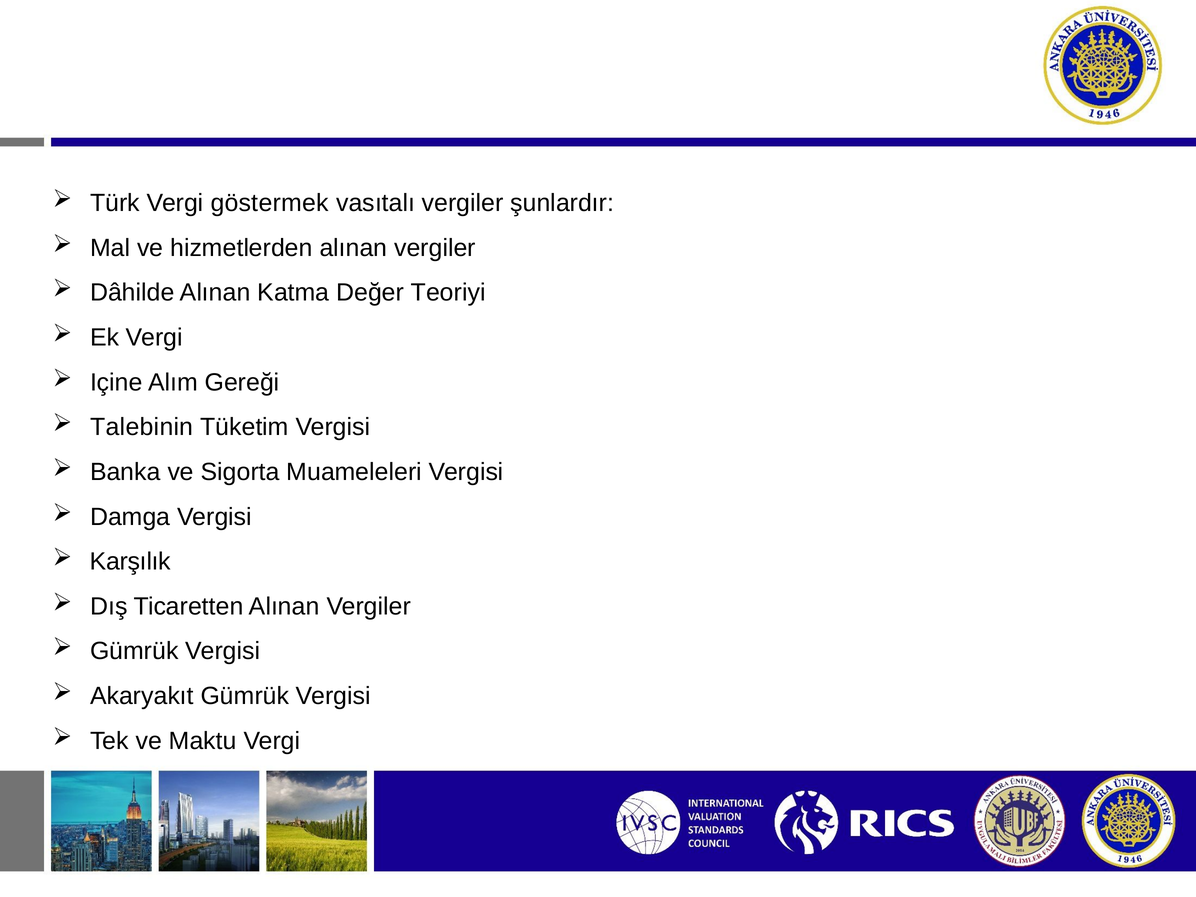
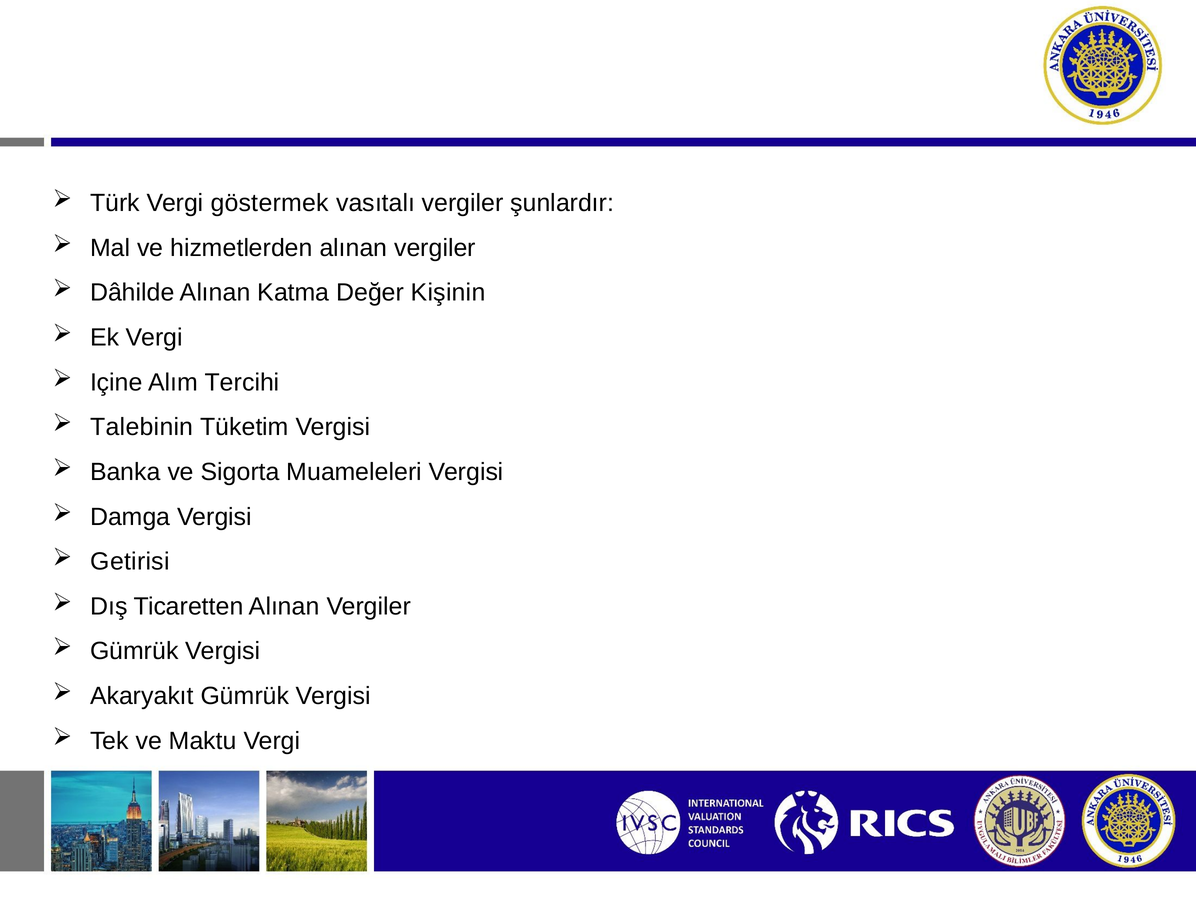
Teoriyi: Teoriyi -> Kişinin
Gereği: Gereği -> Tercihi
Karşılık: Karşılık -> Getirisi
